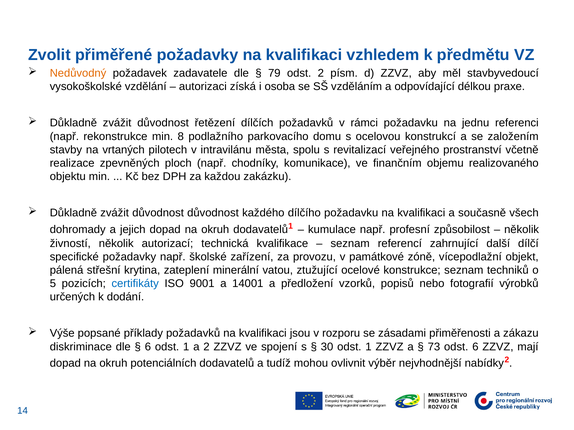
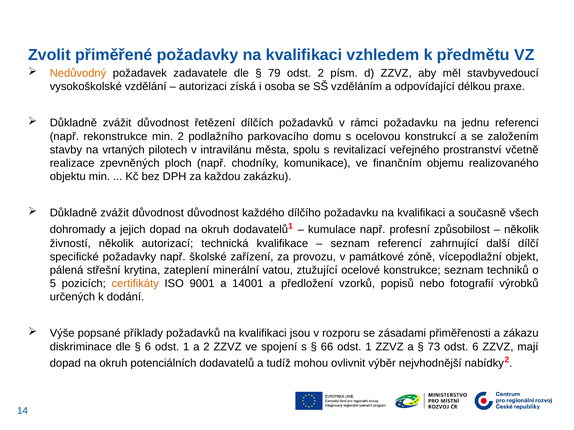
min 8: 8 -> 2
certifikáty colour: blue -> orange
30: 30 -> 66
